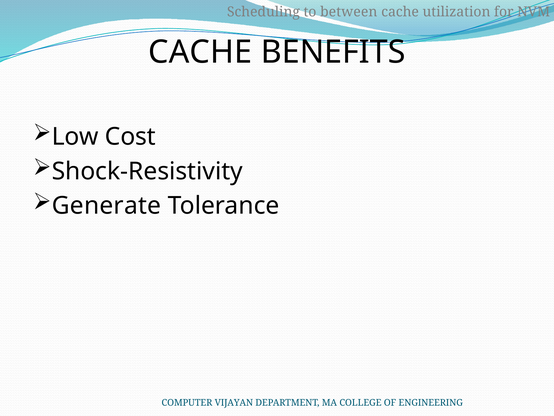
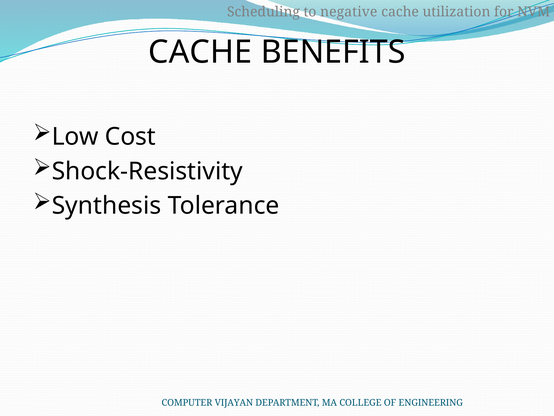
between: between -> negative
Generate: Generate -> Synthesis
